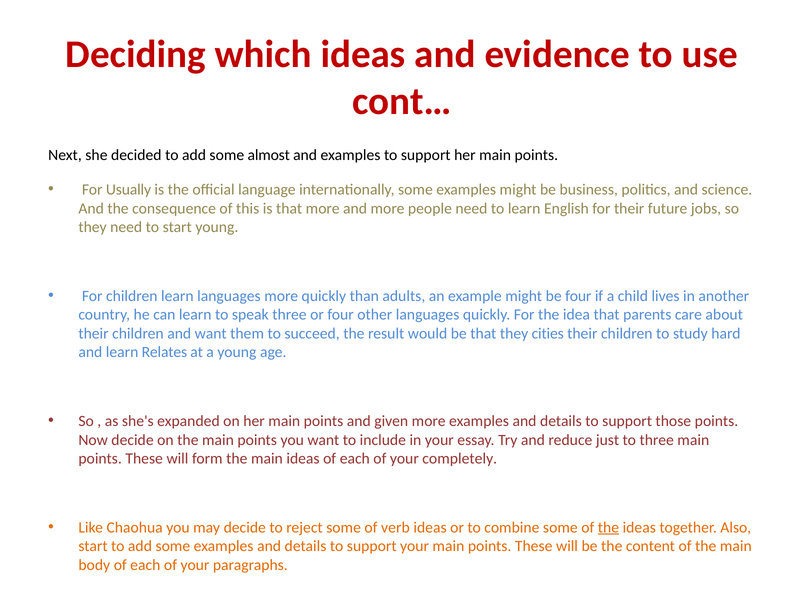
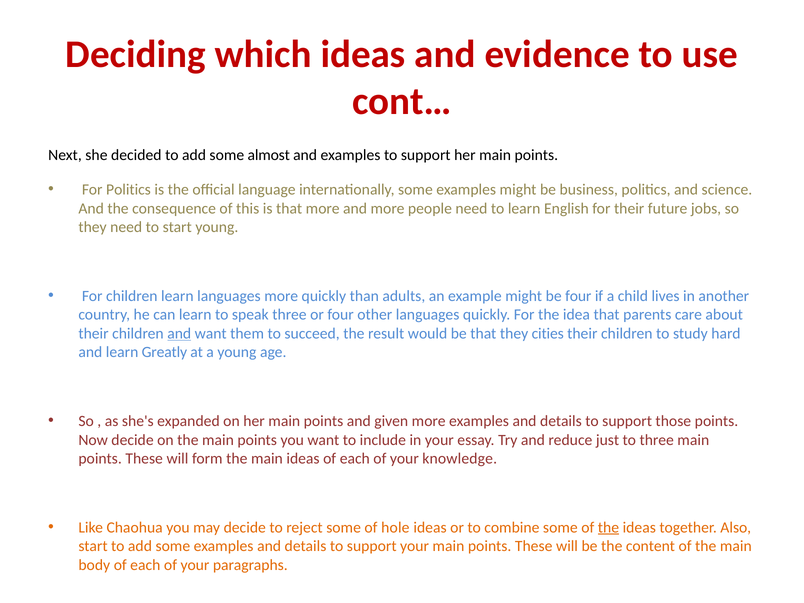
For Usually: Usually -> Politics
and at (179, 334) underline: none -> present
Relates: Relates -> Greatly
completely: completely -> knowledge
verb: verb -> hole
